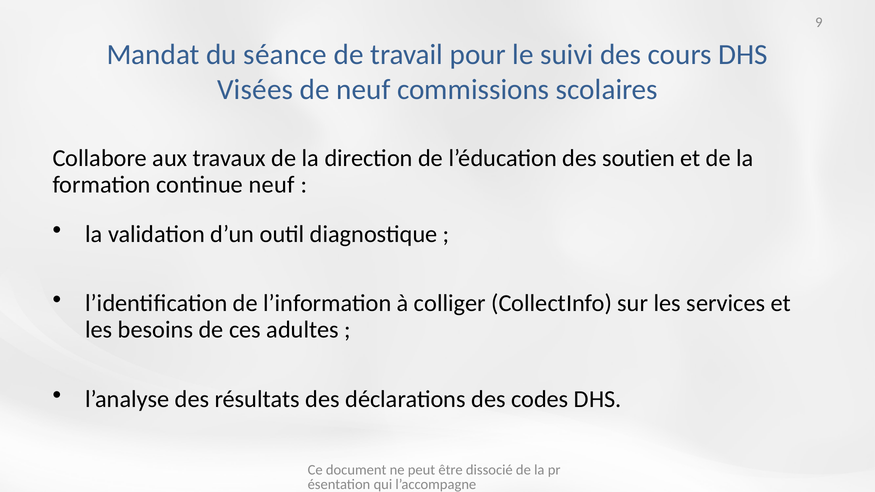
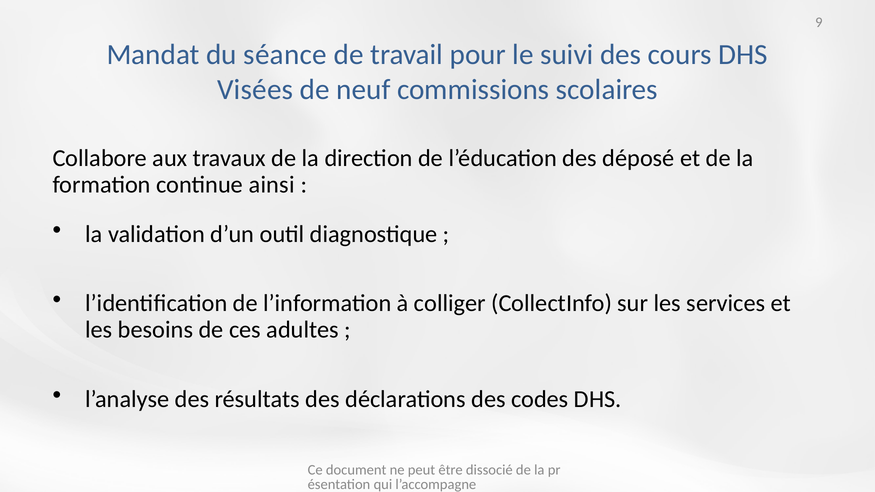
soutien: soutien -> déposé
continue neuf: neuf -> ainsi
